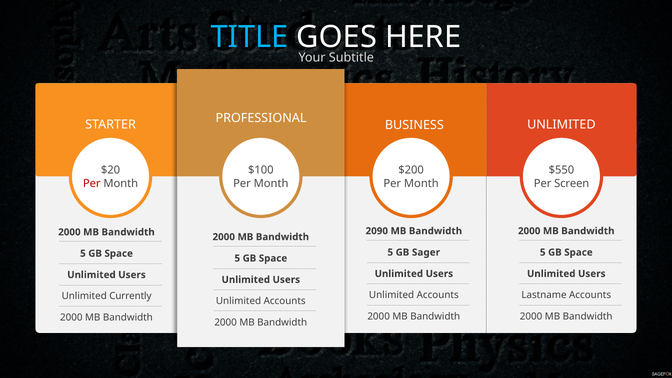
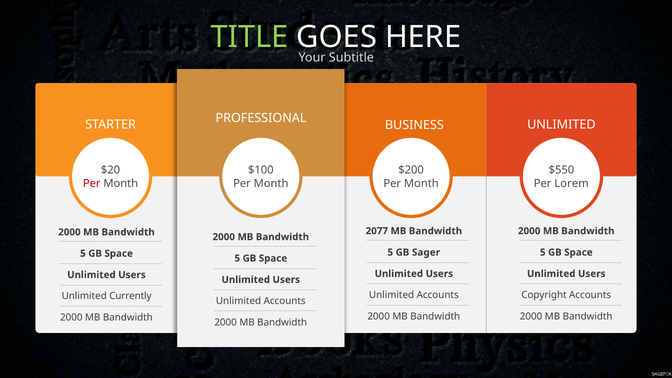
TITLE colour: light blue -> light green
Screen: Screen -> Lorem
2090: 2090 -> 2077
Lastname: Lastname -> Copyright
